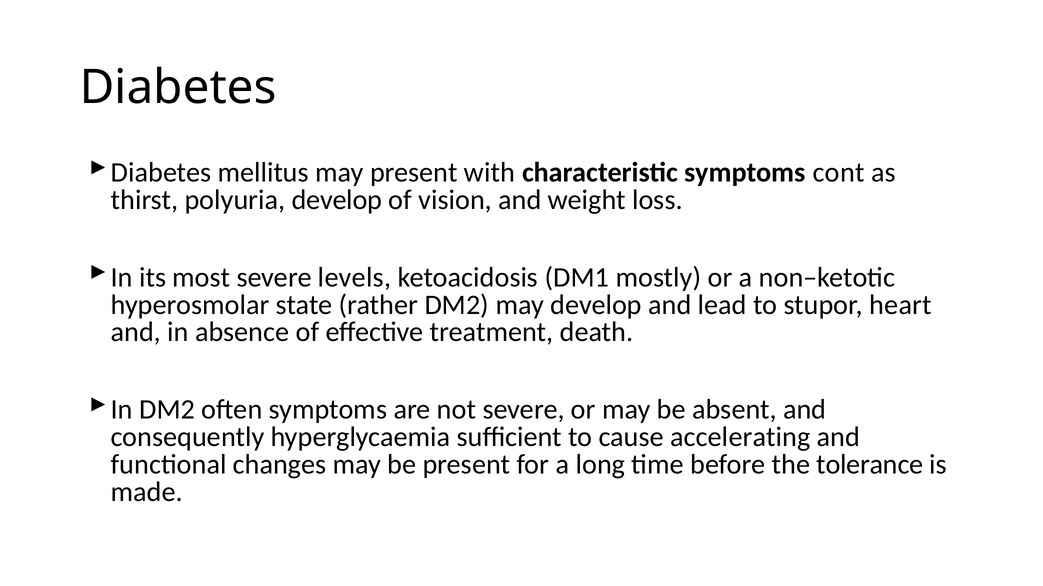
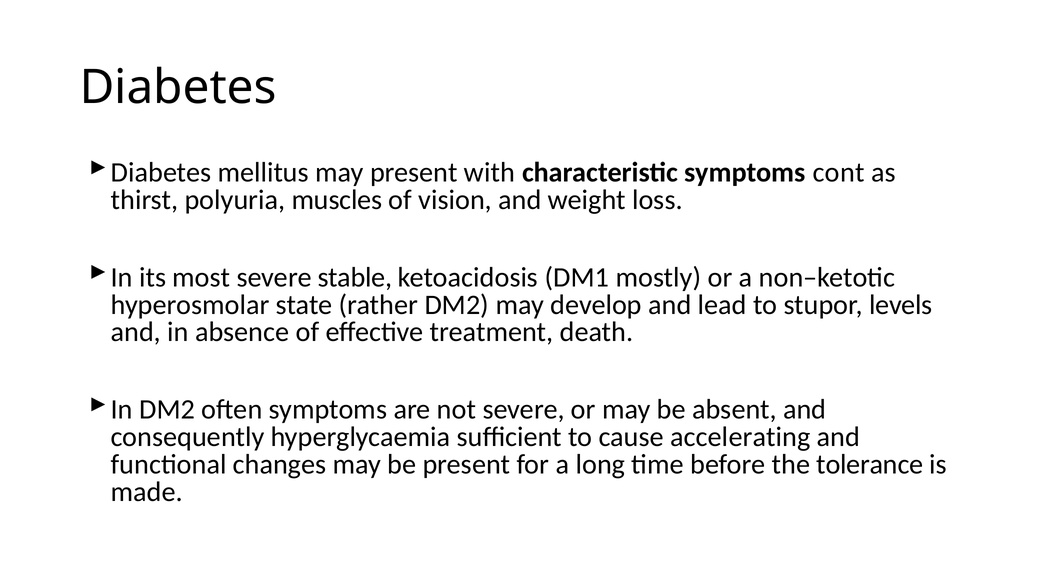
polyuria develop: develop -> muscles
levels: levels -> stable
heart: heart -> levels
